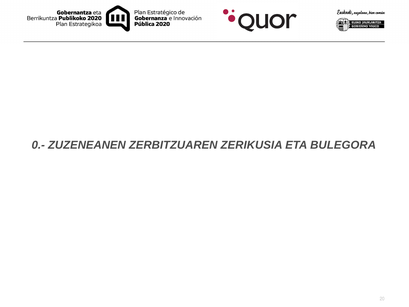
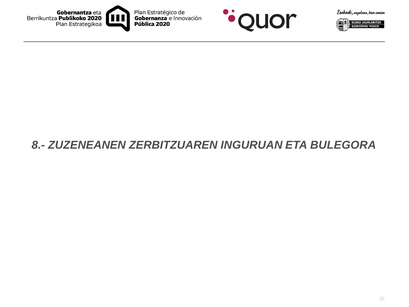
0.-: 0.- -> 8.-
ZERIKUSIA: ZERIKUSIA -> INGURUAN
